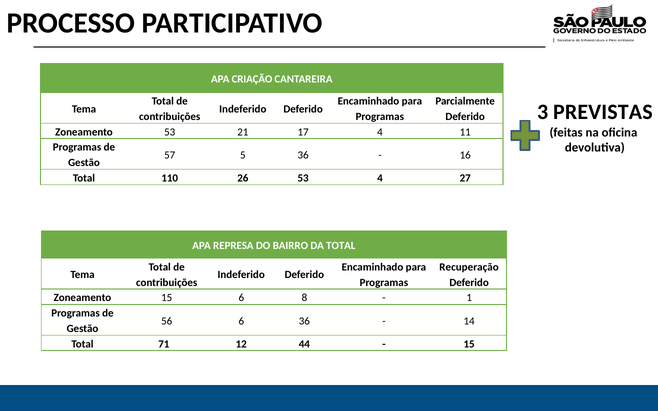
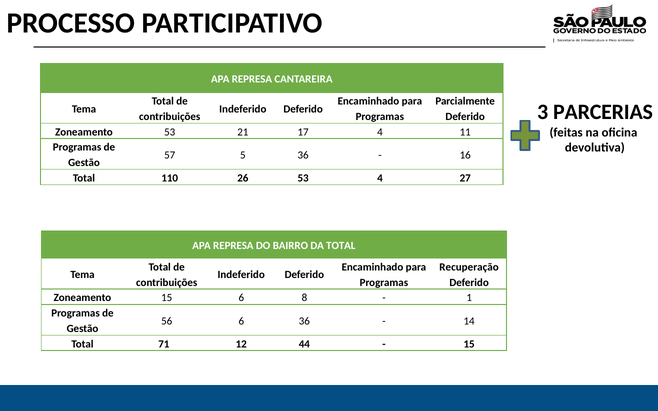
CRIAÇÃO at (252, 79): CRIAÇÃO -> REPRESA
PREVISTAS: PREVISTAS -> PARCERIAS
